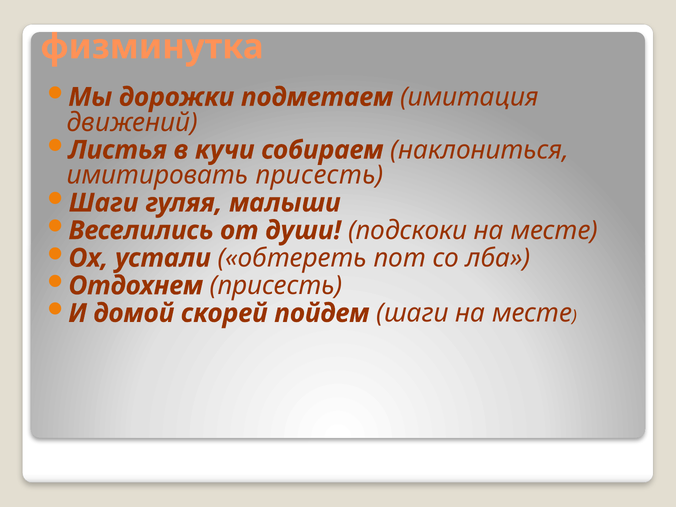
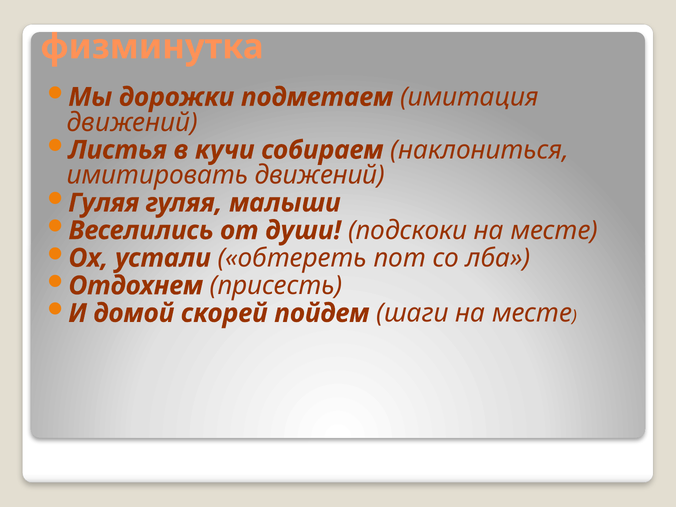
имитировать присесть: присесть -> движений
Шаги at (104, 203): Шаги -> Гуляя
